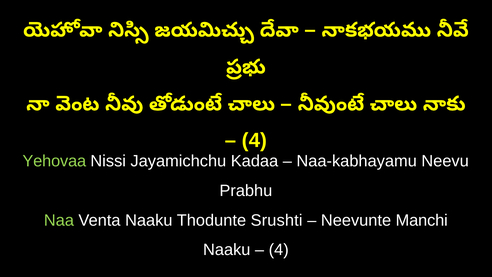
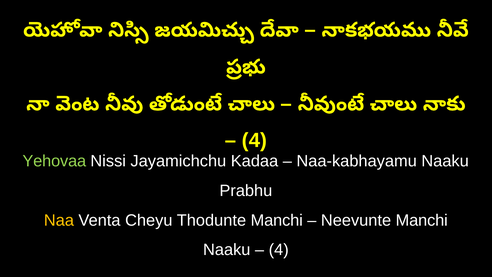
Naa-kabhayamu Neevu: Neevu -> Naaku
Naa colour: light green -> yellow
Venta Naaku: Naaku -> Cheyu
Thodunte Srushti: Srushti -> Manchi
